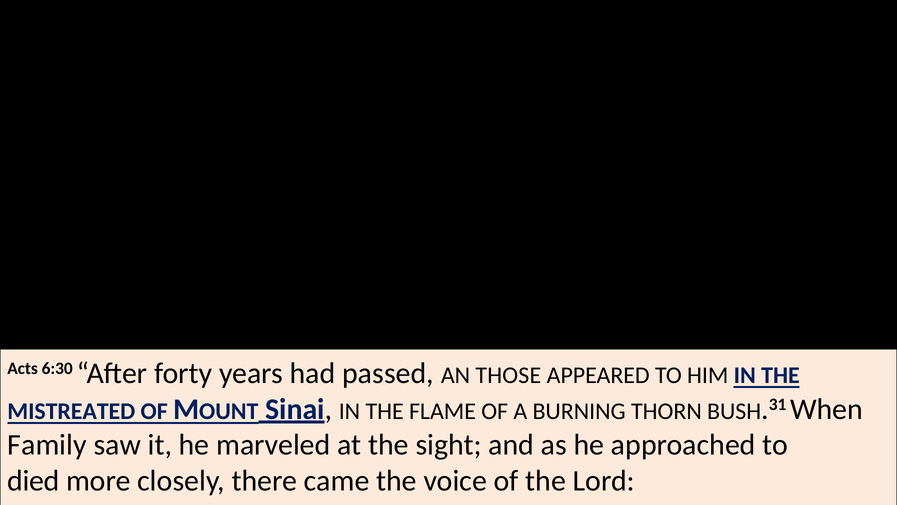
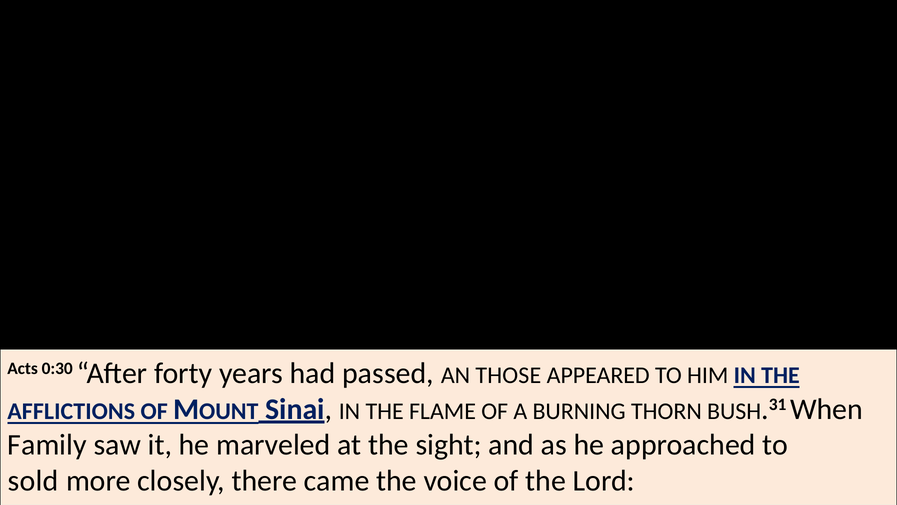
6:30: 6:30 -> 0:30
MISTREATED: MISTREATED -> AFFLICTIONS
died: died -> sold
